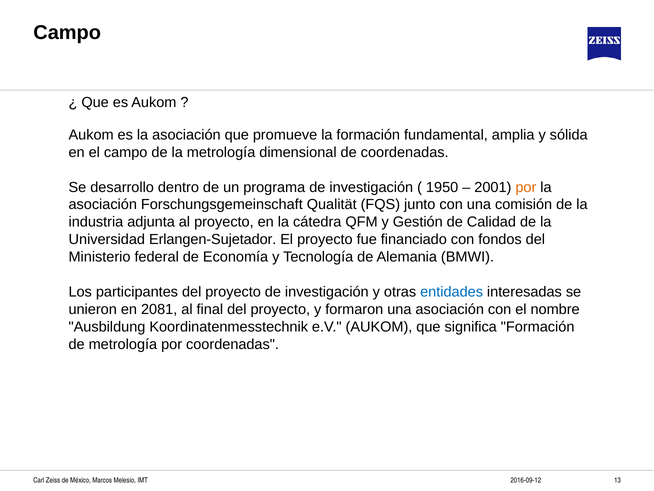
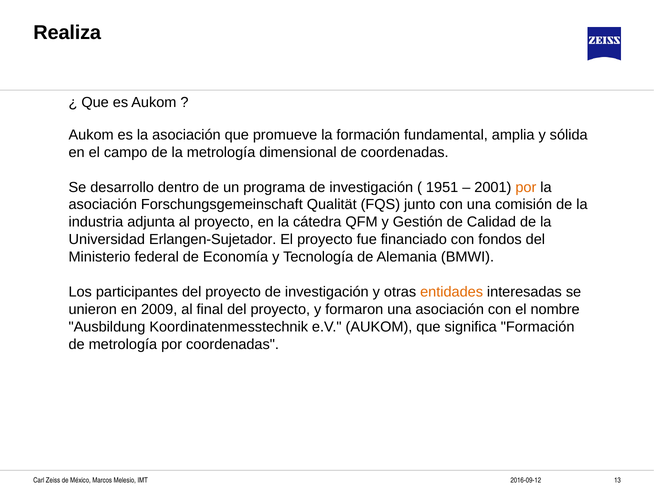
Campo at (67, 33): Campo -> Realiza
1950: 1950 -> 1951
entidades colour: blue -> orange
2081: 2081 -> 2009
